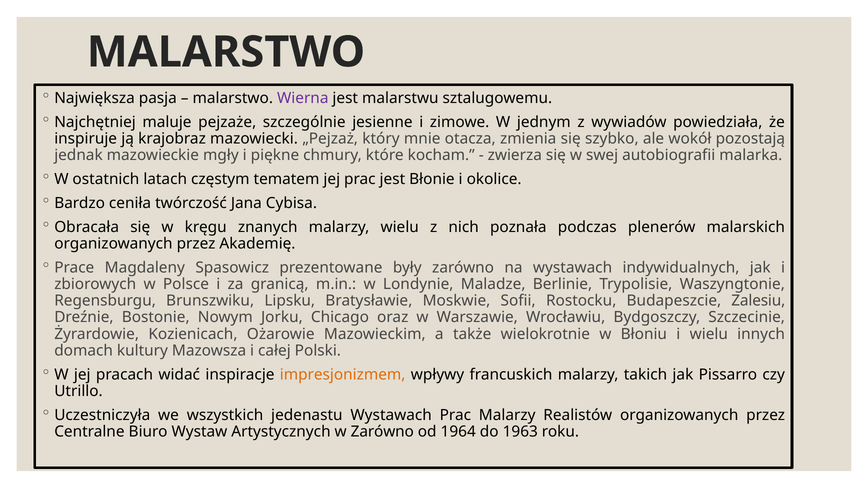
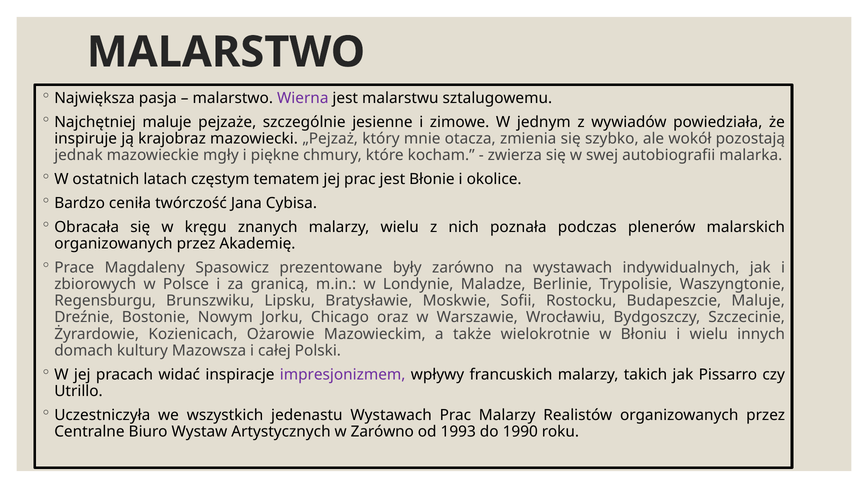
Budapeszcie Zalesiu: Zalesiu -> Maluje
impresjonizmem colour: orange -> purple
1964: 1964 -> 1993
1963: 1963 -> 1990
